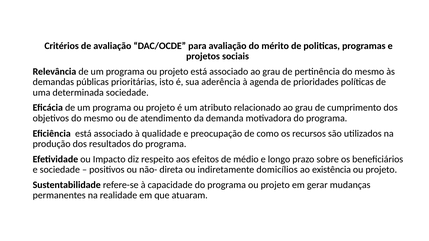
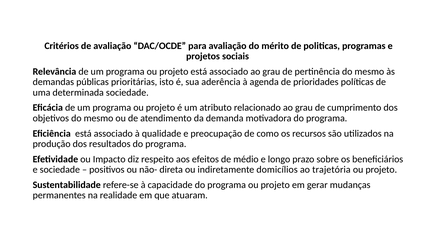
existência: existência -> trajetória
